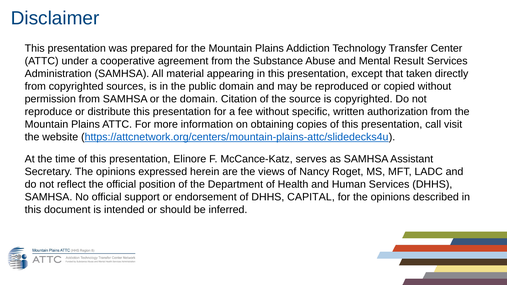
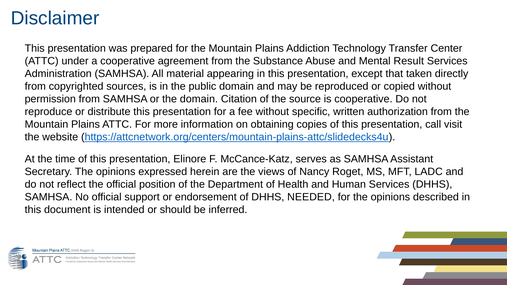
is copyrighted: copyrighted -> cooperative
CAPITAL: CAPITAL -> NEEDED
